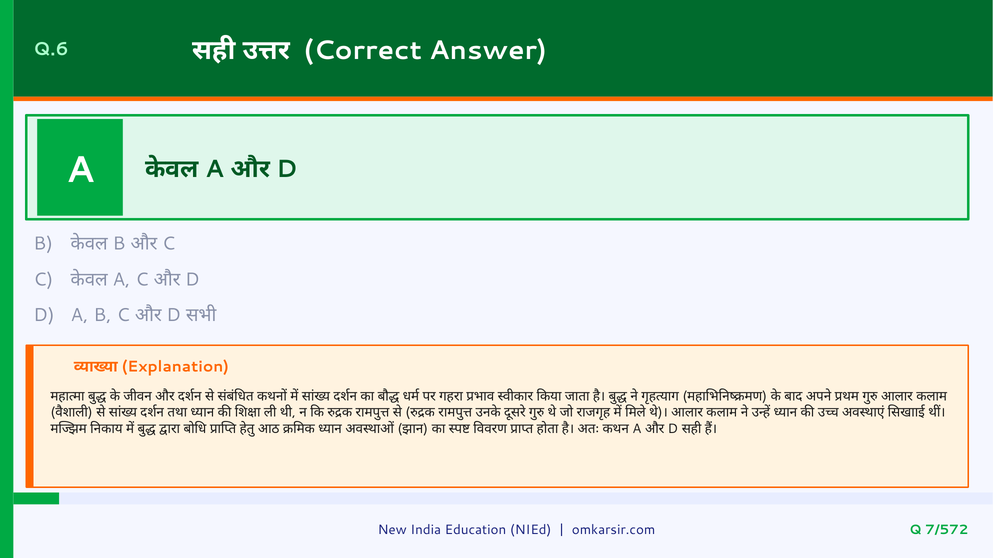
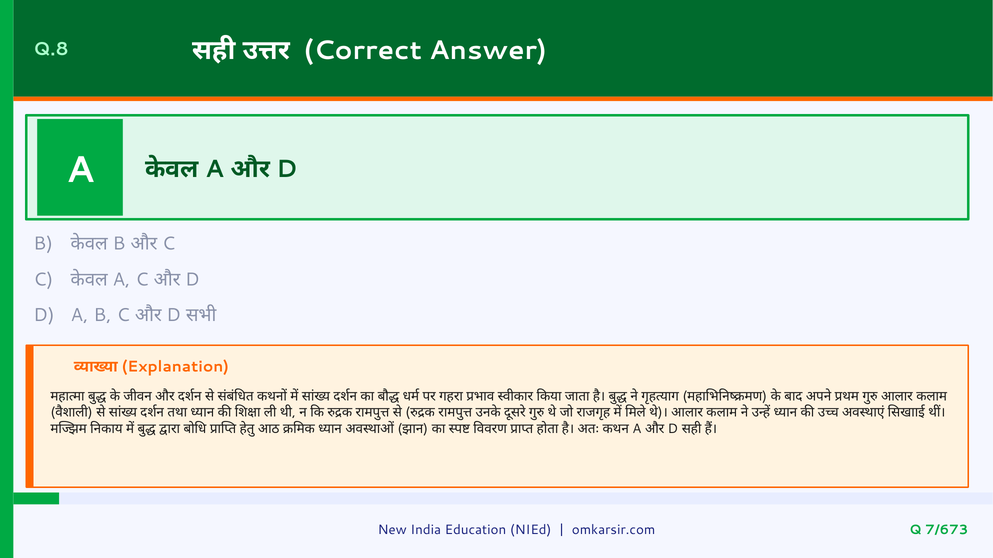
Q.6: Q.6 -> Q.8
7/572: 7/572 -> 7/673
